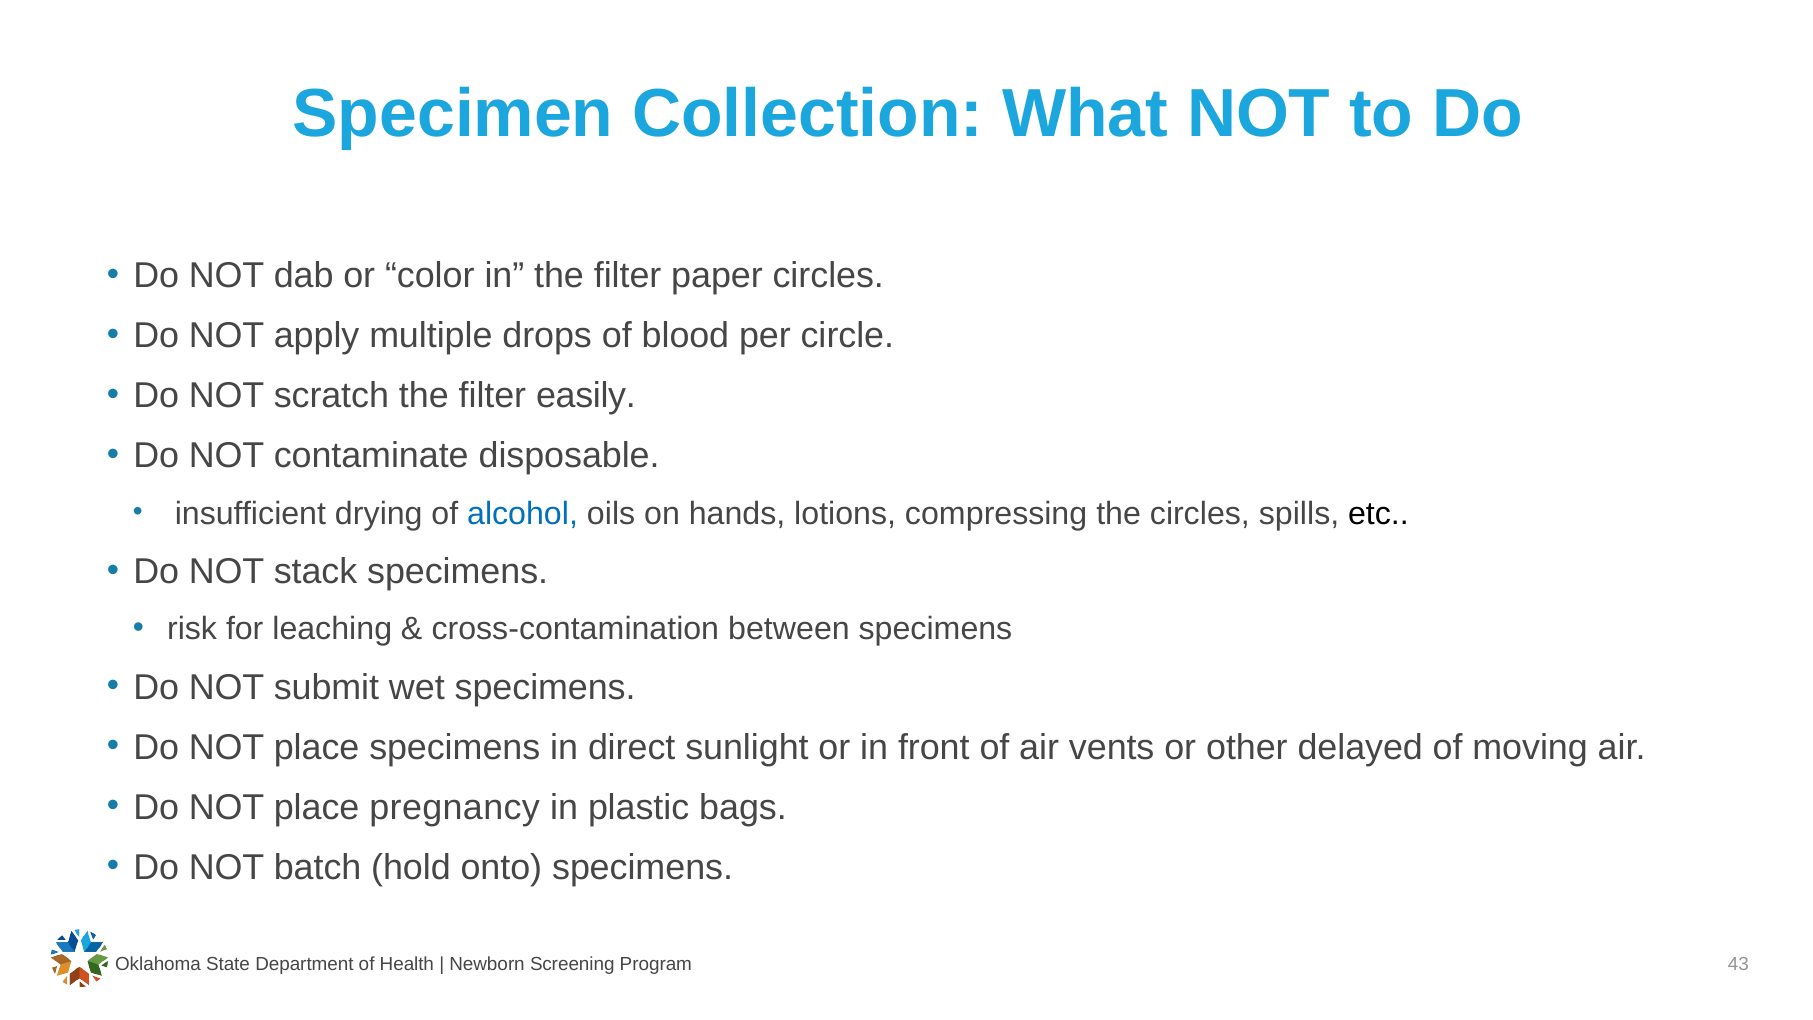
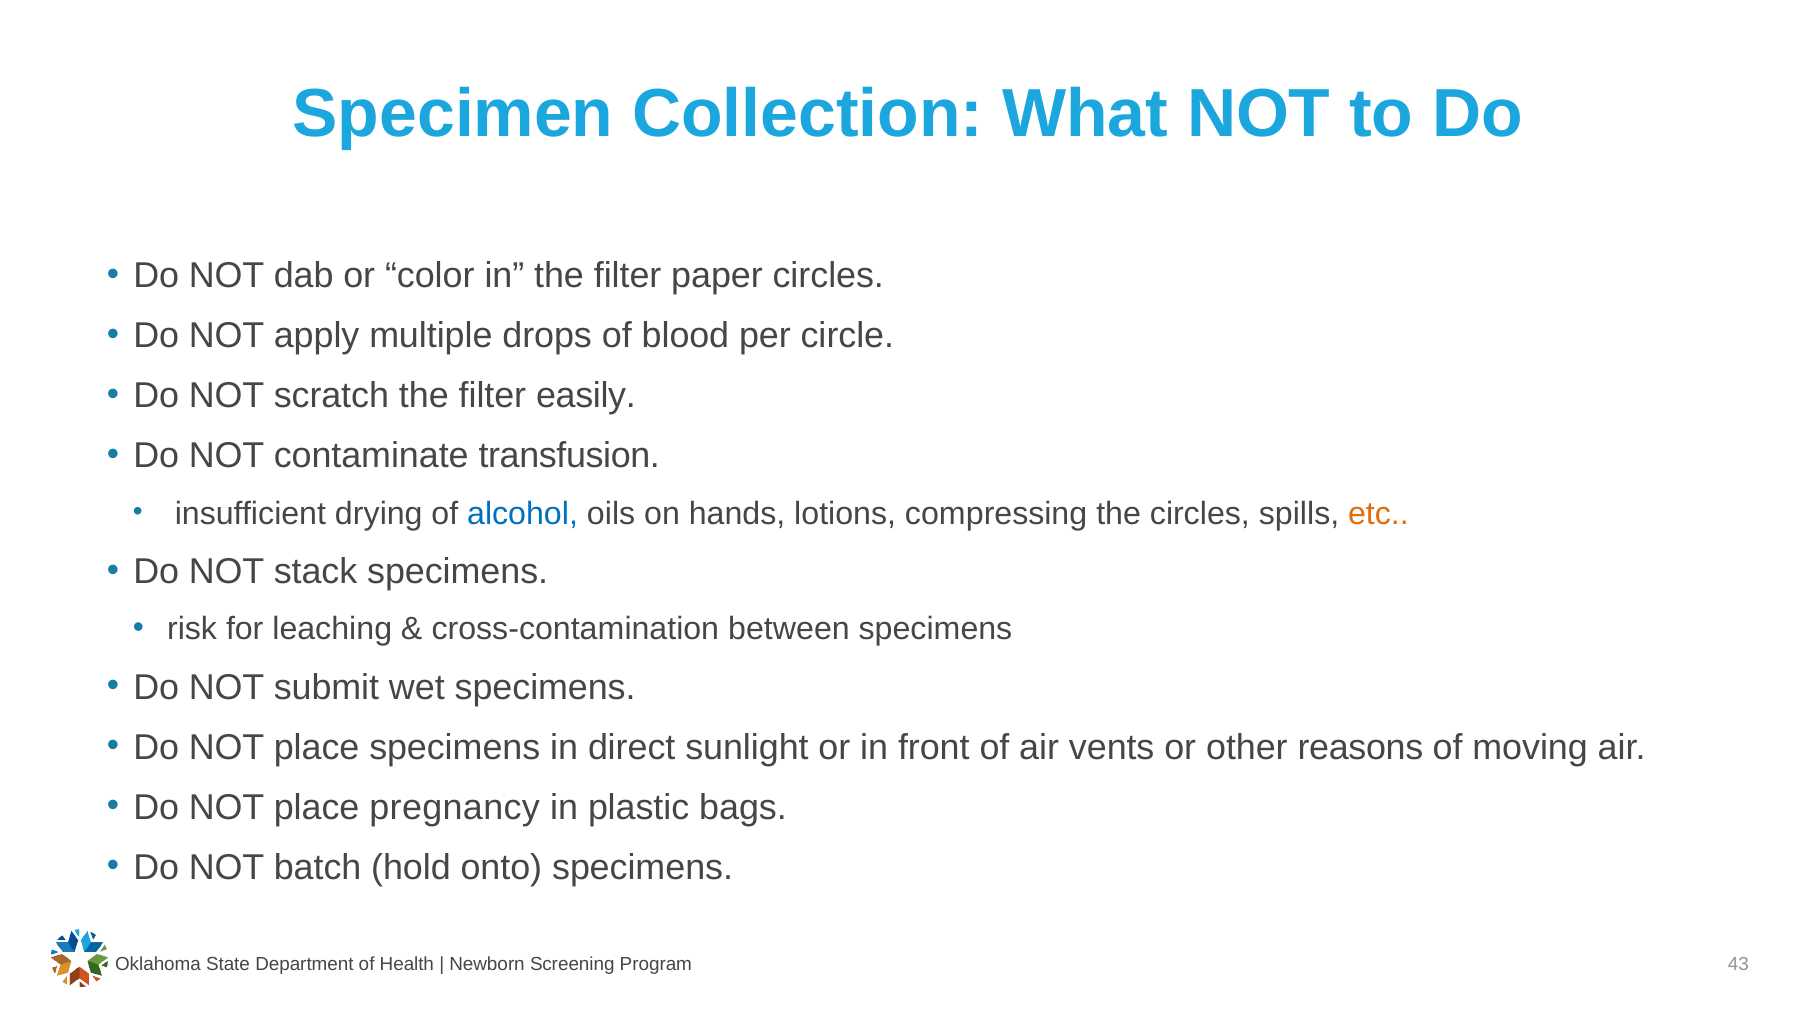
disposable: disposable -> transfusion
etc colour: black -> orange
delayed: delayed -> reasons
